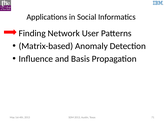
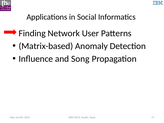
Basis: Basis -> Song
